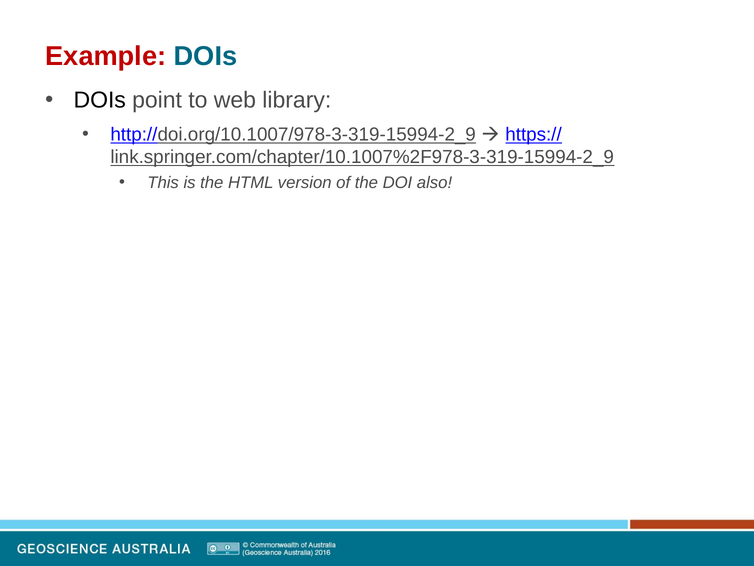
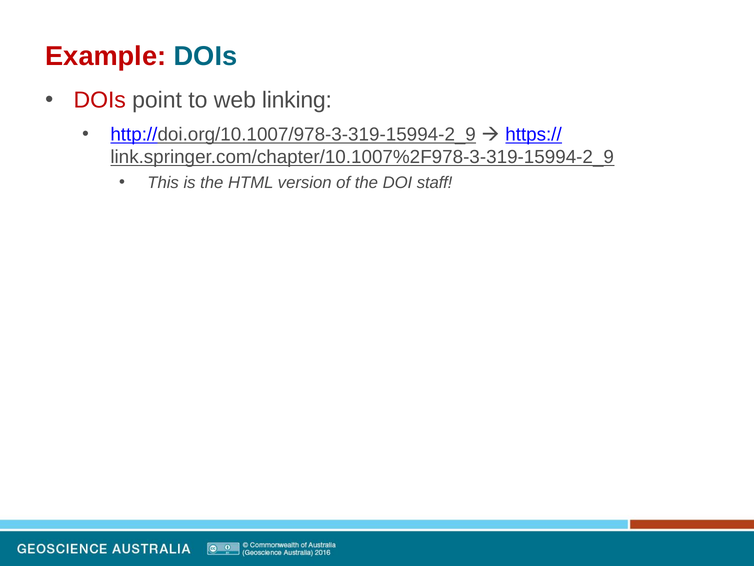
DOIs at (100, 100) colour: black -> red
library: library -> linking
also: also -> staff
